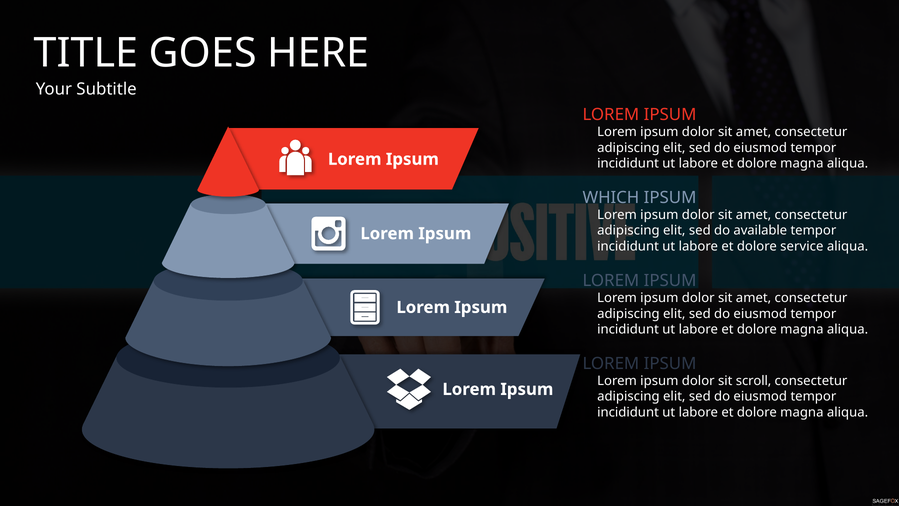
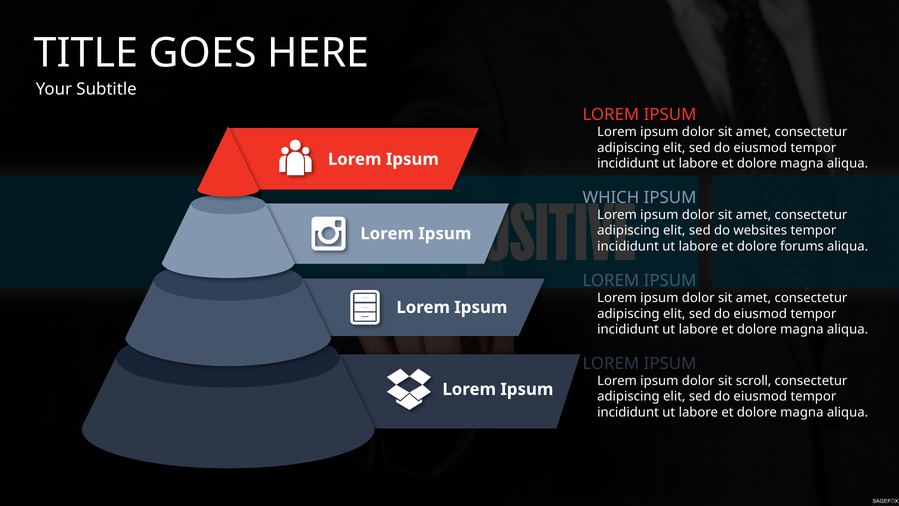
available: available -> websites
service: service -> forums
